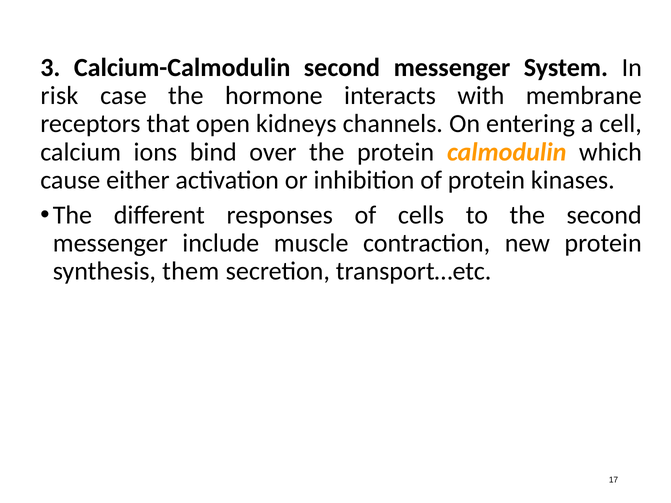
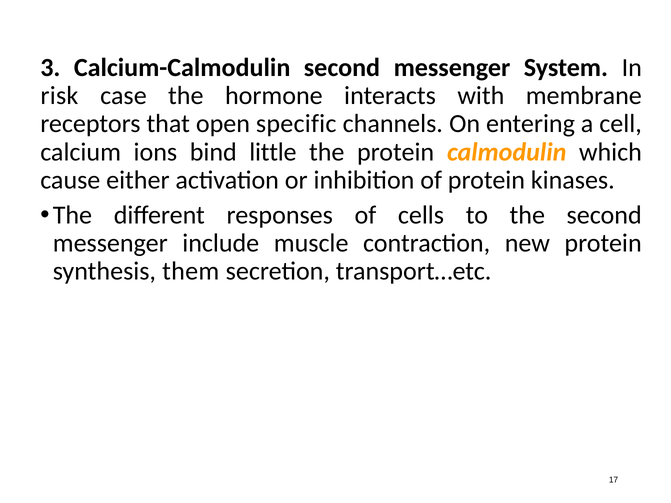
kidneys: kidneys -> specific
over: over -> little
